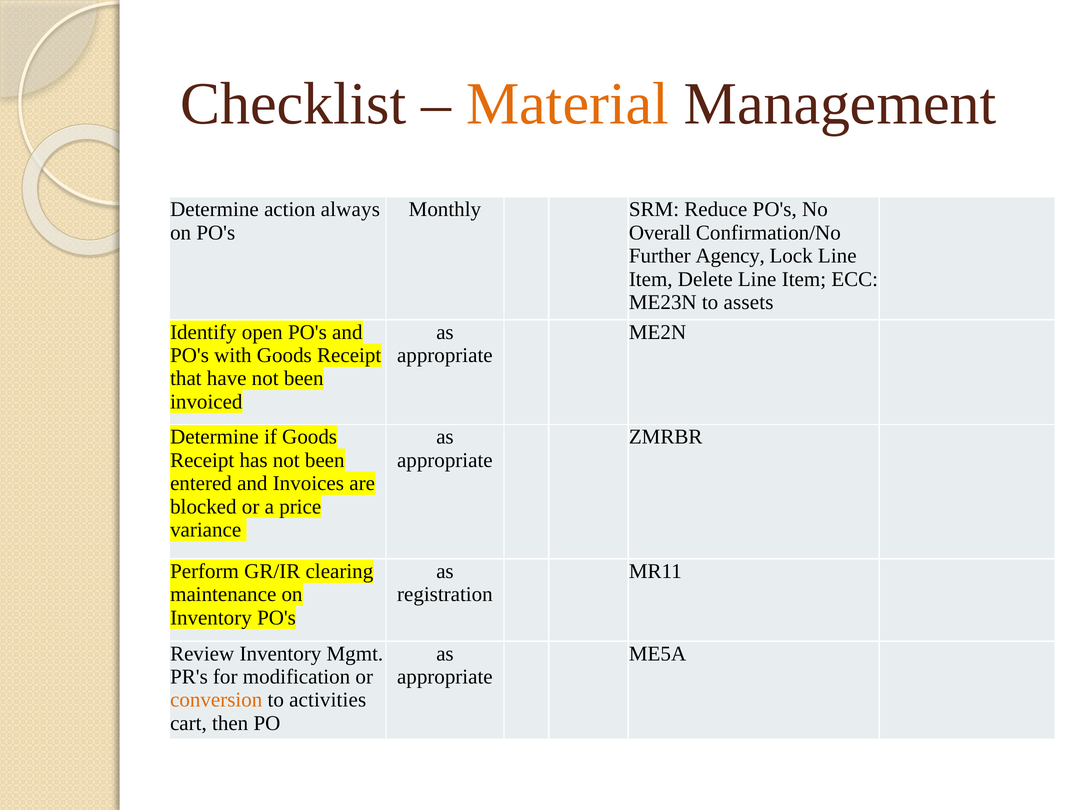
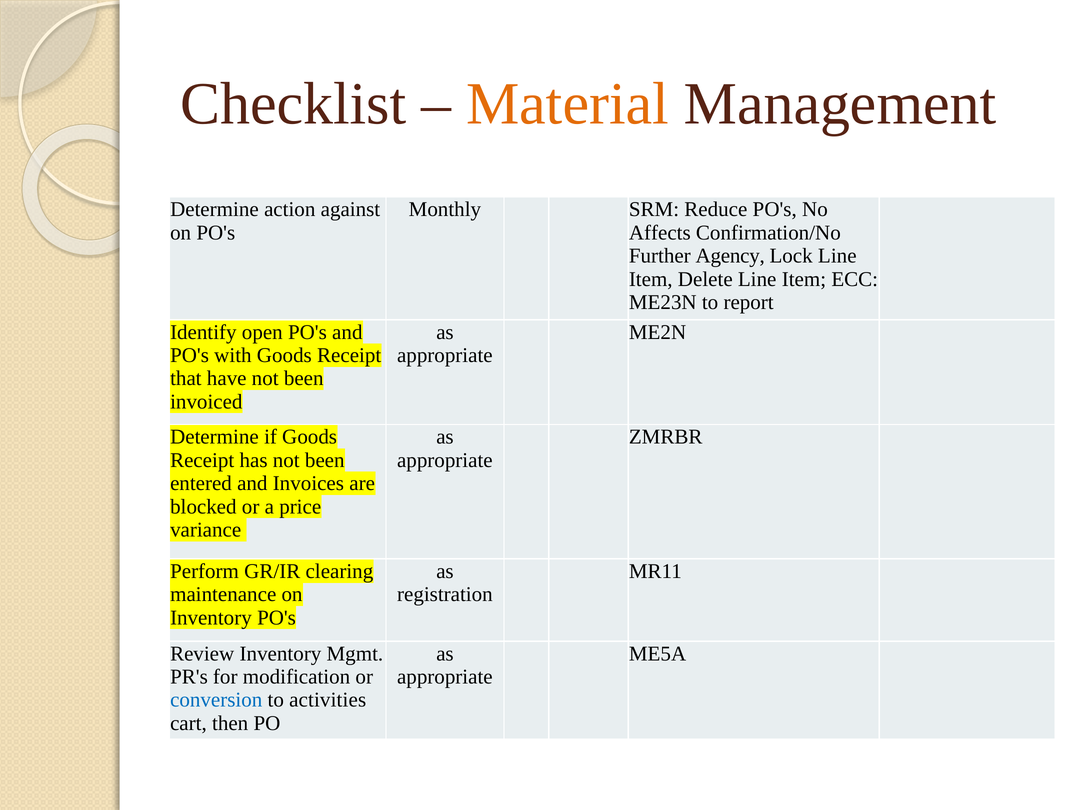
always: always -> against
Overall: Overall -> Affects
assets: assets -> report
conversion colour: orange -> blue
